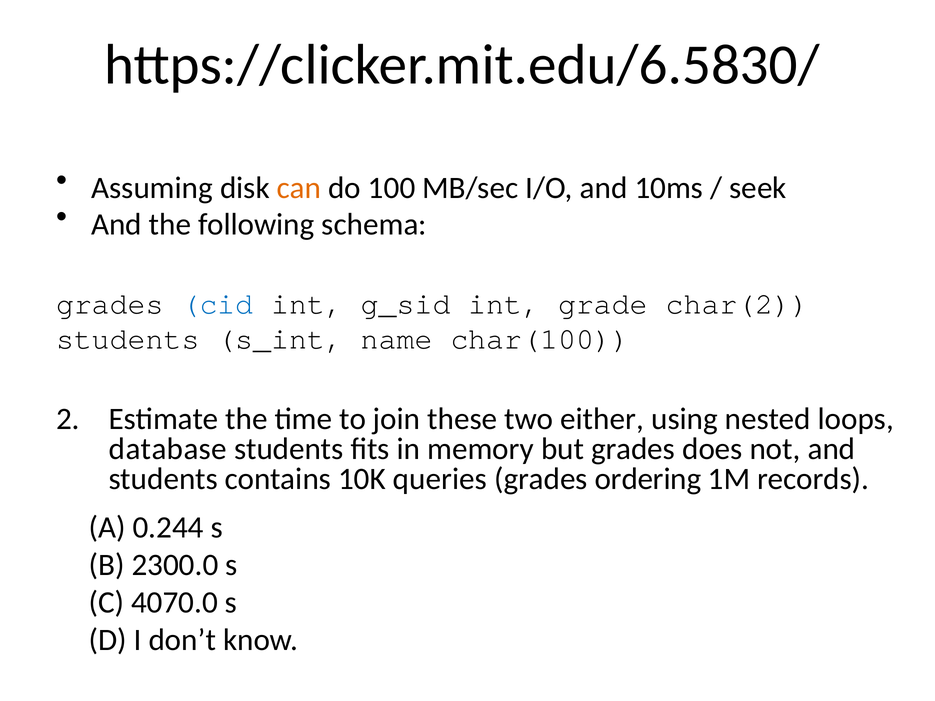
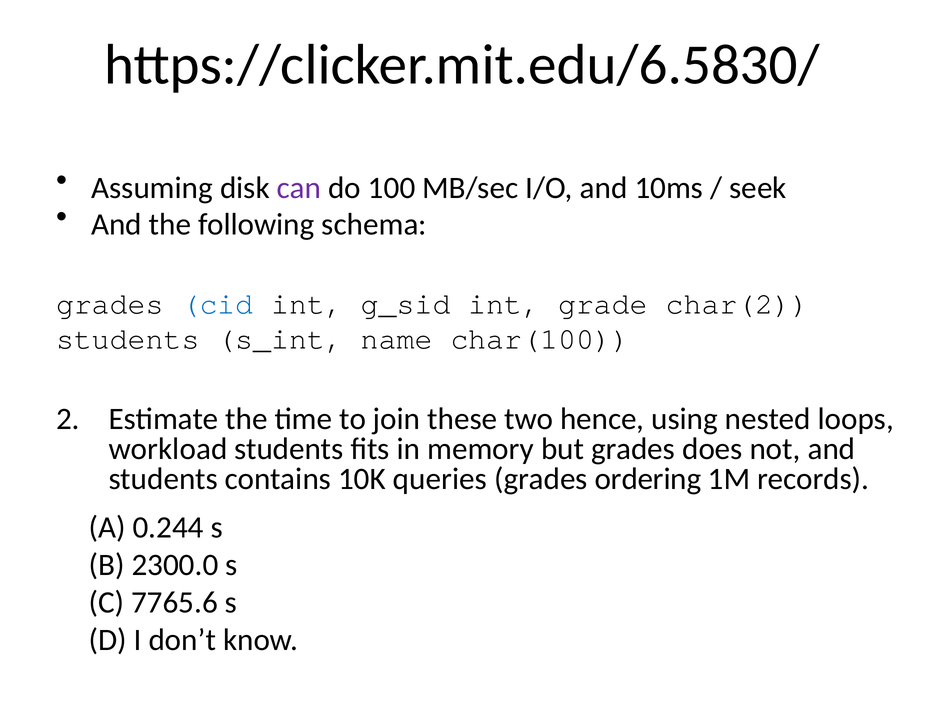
can colour: orange -> purple
either: either -> hence
database: database -> workload
4070.0: 4070.0 -> 7765.6
